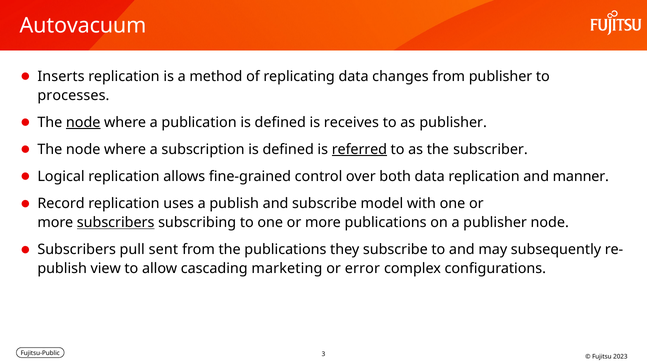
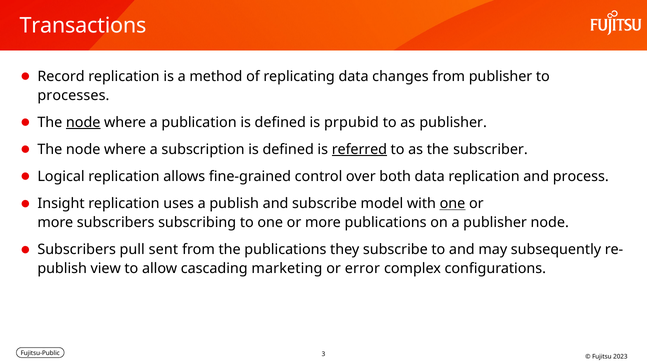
Autovacuum: Autovacuum -> Transactions
Inserts: Inserts -> Record
receives: receives -> prpubid
manner: manner -> process
Record: Record -> Insight
one at (452, 204) underline: none -> present
subscribers at (116, 222) underline: present -> none
